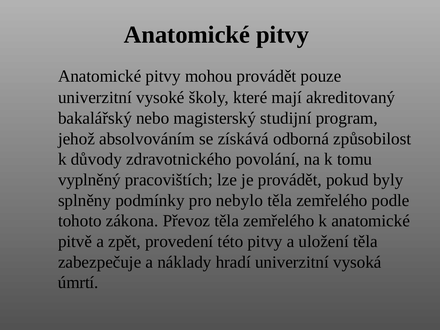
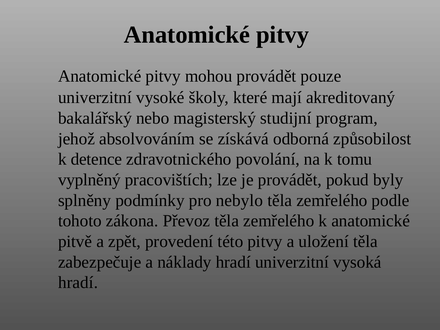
důvody: důvody -> detence
úmrtí at (78, 283): úmrtí -> hradí
